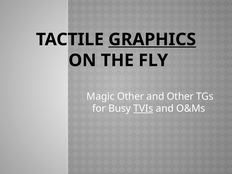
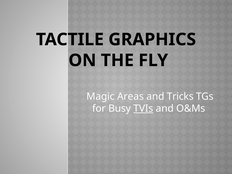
GRAPHICS underline: present -> none
Magic Other: Other -> Areas
and Other: Other -> Tricks
